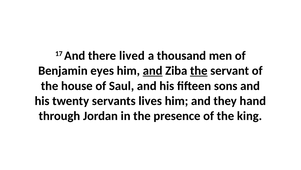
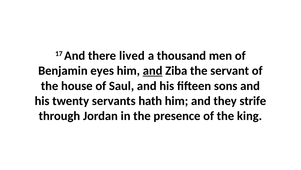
the at (199, 70) underline: present -> none
lives: lives -> hath
hand: hand -> strife
